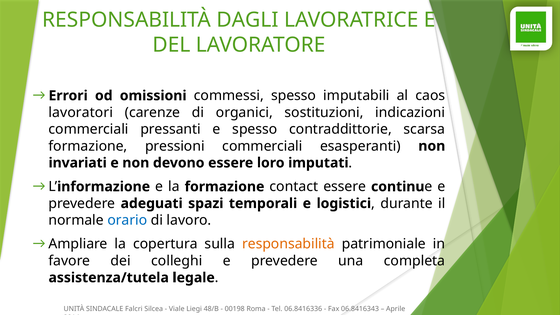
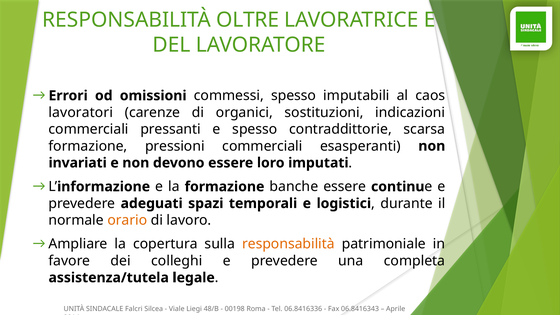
DAGLI: DAGLI -> OLTRE
contact: contact -> banche
orario colour: blue -> orange
